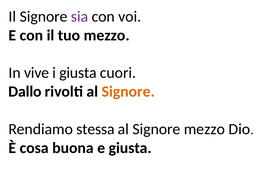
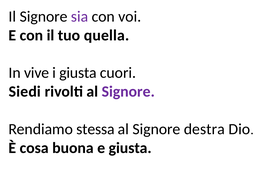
tuo mezzo: mezzo -> quella
Dallo: Dallo -> Siedi
Signore at (128, 92) colour: orange -> purple
Signore mezzo: mezzo -> destra
